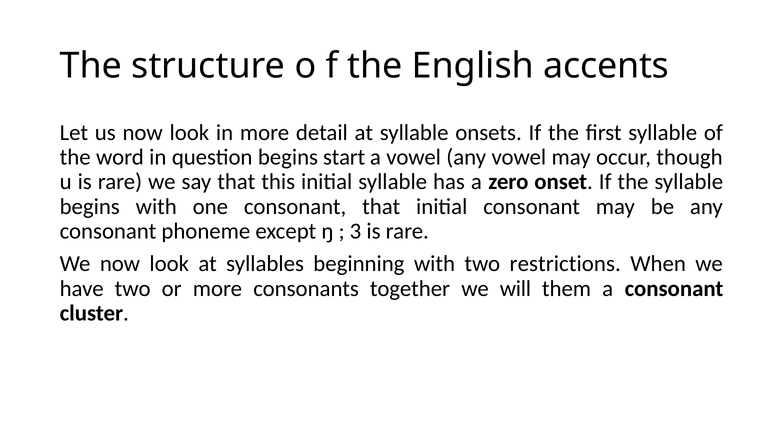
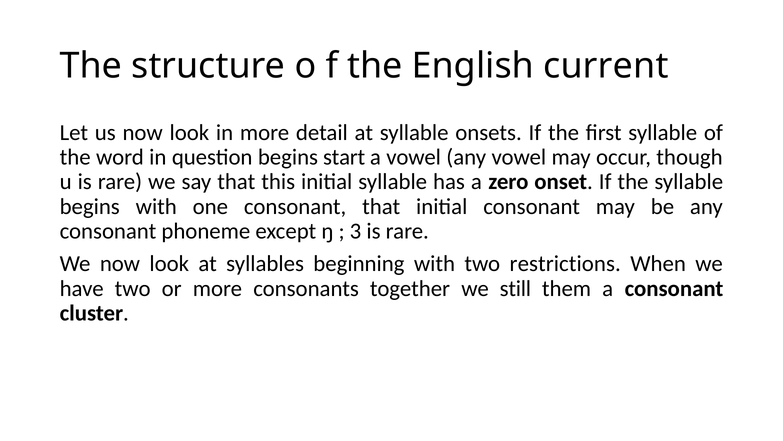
accents: accents -> current
will: will -> still
